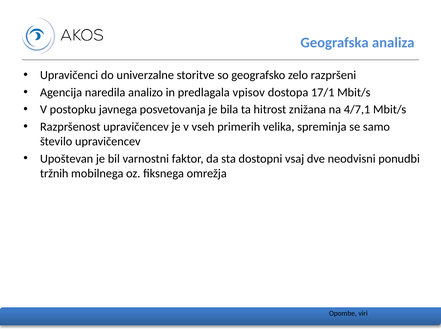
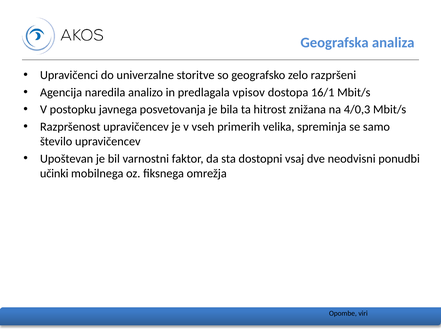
17/1: 17/1 -> 16/1
4/7,1: 4/7,1 -> 4/0,3
tržnih: tržnih -> učinki
